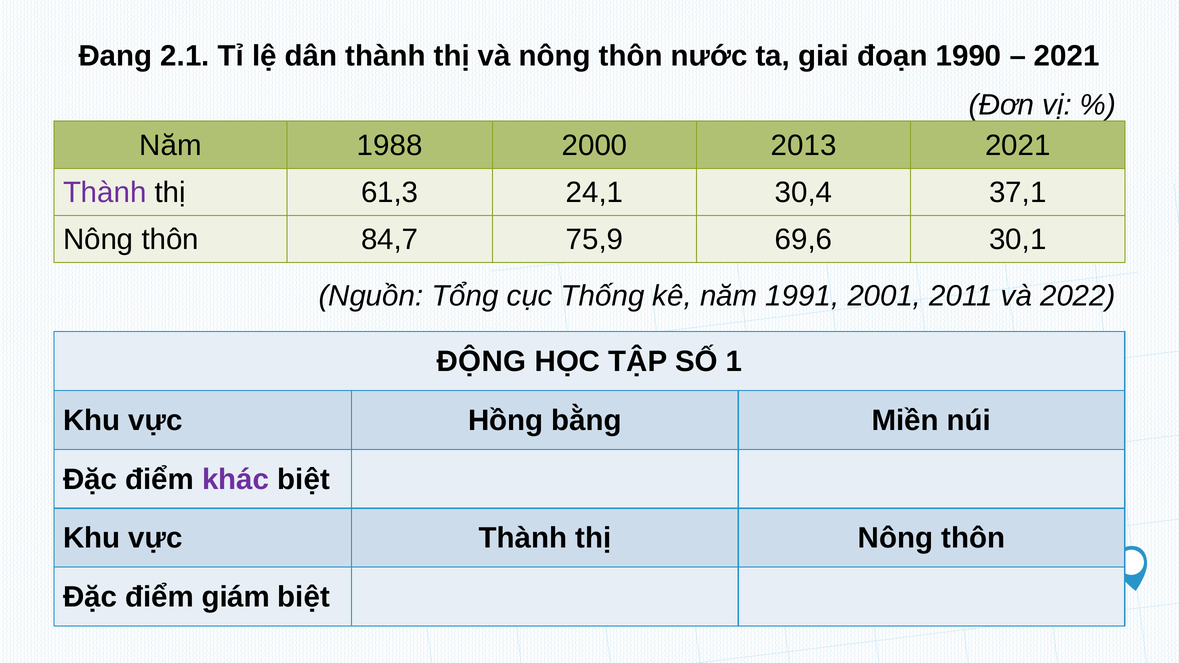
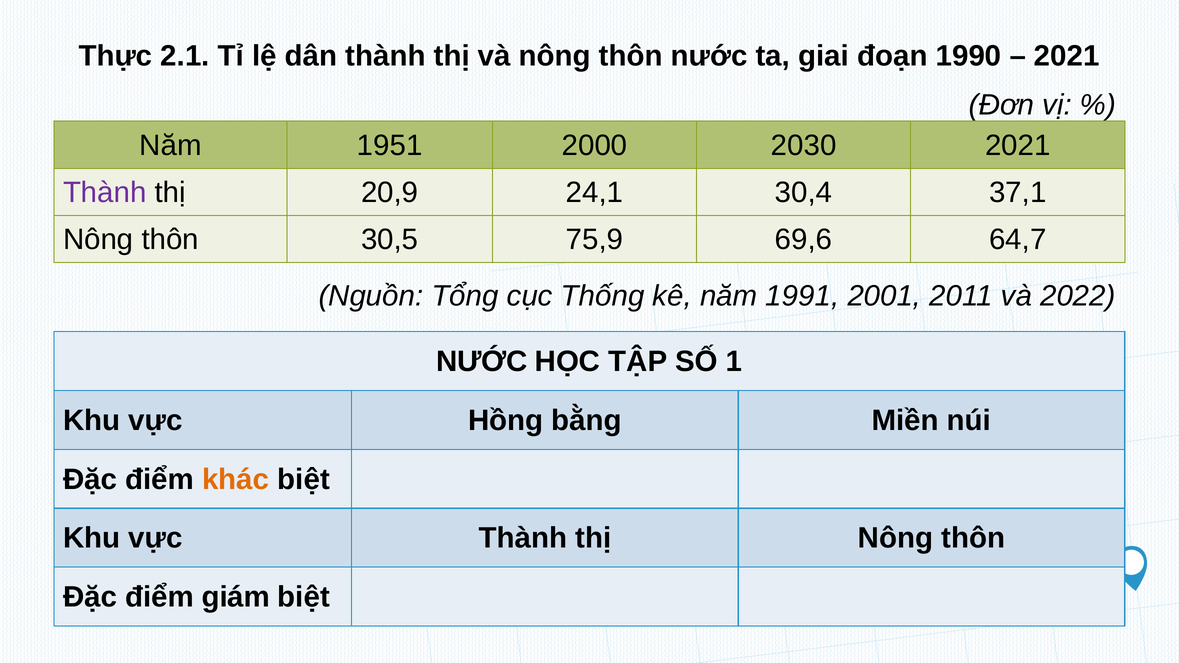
Đang: Đang -> Thực
1988: 1988 -> 1951
2013: 2013 -> 2030
61,3: 61,3 -> 20,9
84,7: 84,7 -> 30,5
30,1: 30,1 -> 64,7
ĐỘNG at (481, 362): ĐỘNG -> NƯỚC
khác colour: purple -> orange
